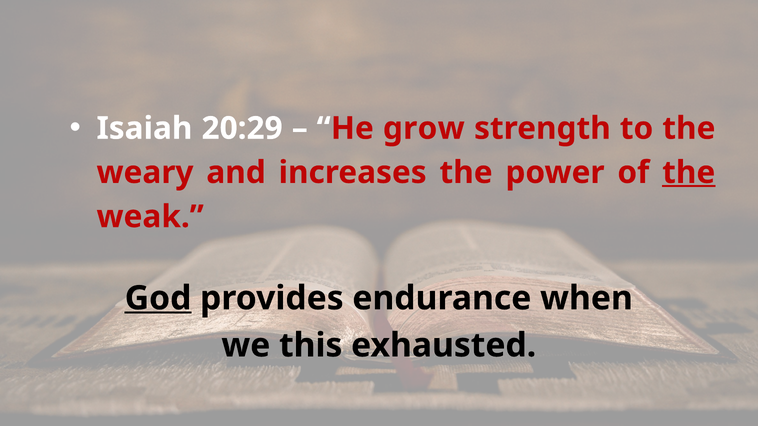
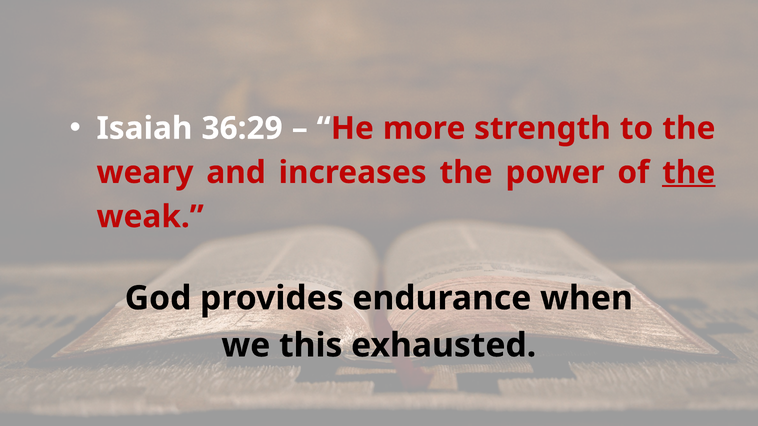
20:29: 20:29 -> 36:29
grow: grow -> more
God underline: present -> none
